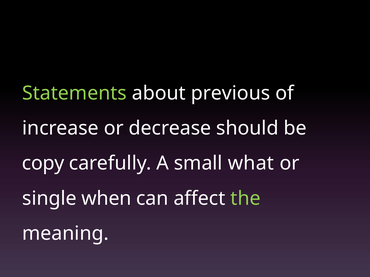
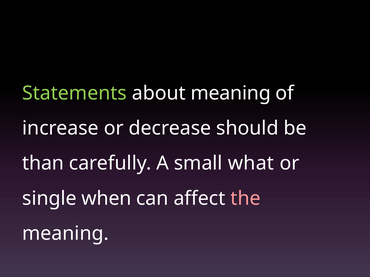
about previous: previous -> meaning
copy: copy -> than
the colour: light green -> pink
